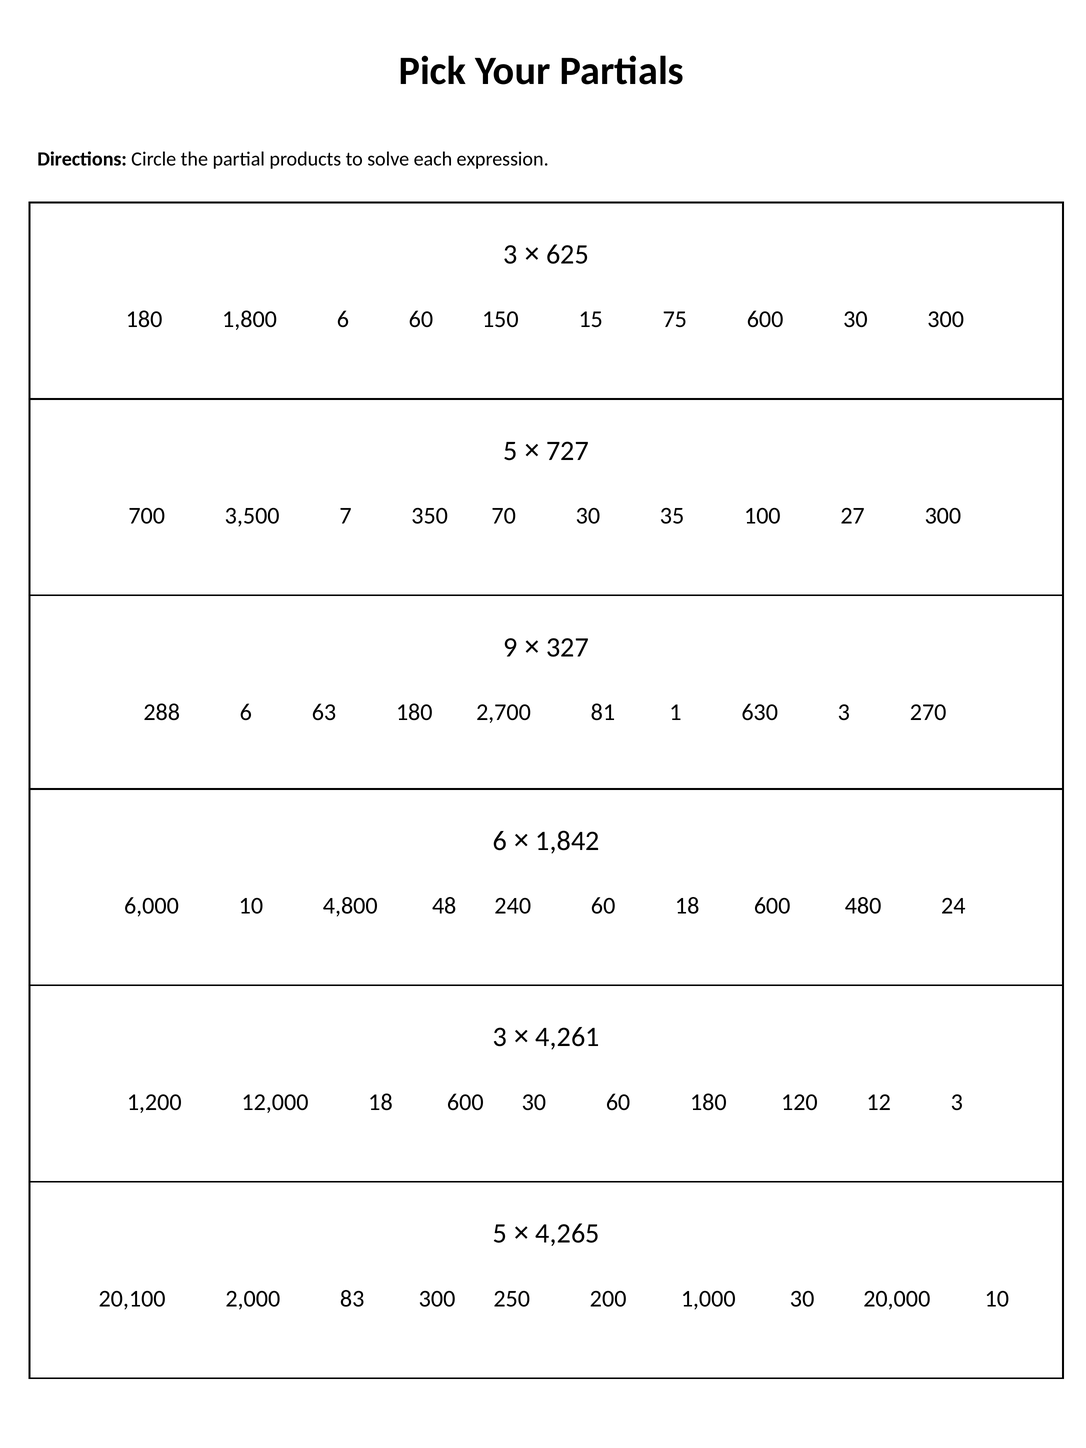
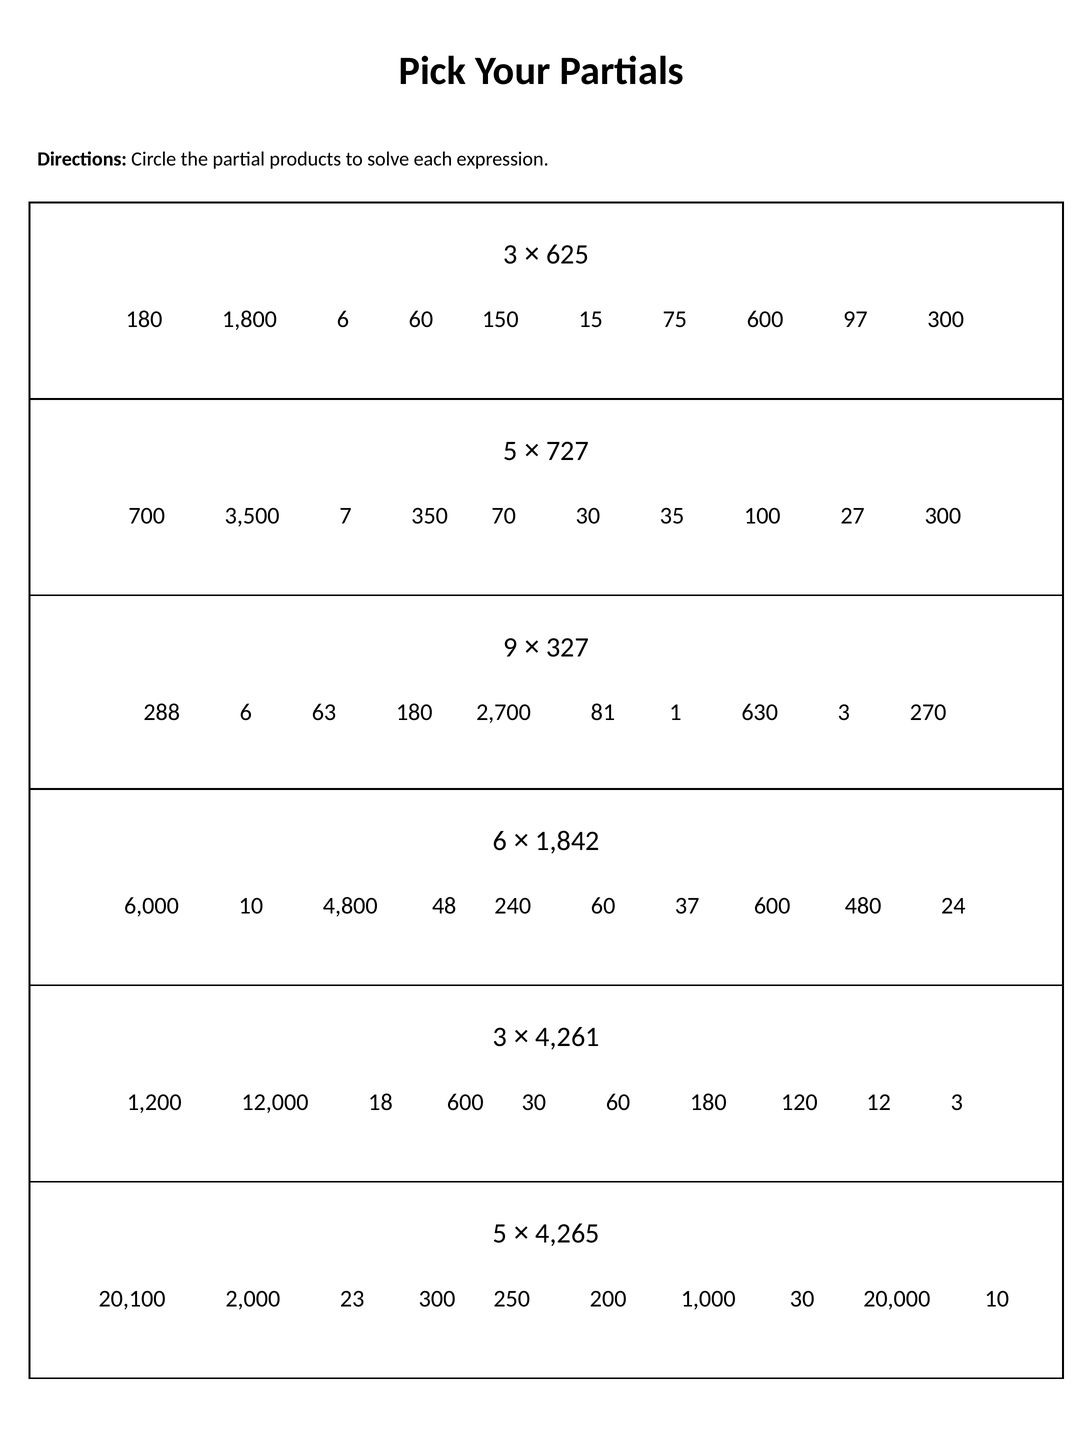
75 600 30: 30 -> 97
60 18: 18 -> 37
83: 83 -> 23
